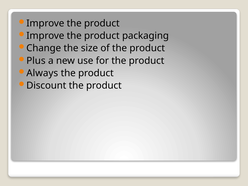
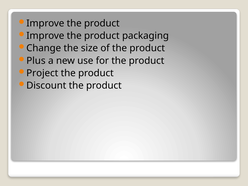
Always: Always -> Project
